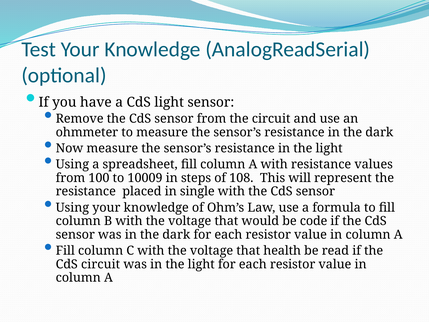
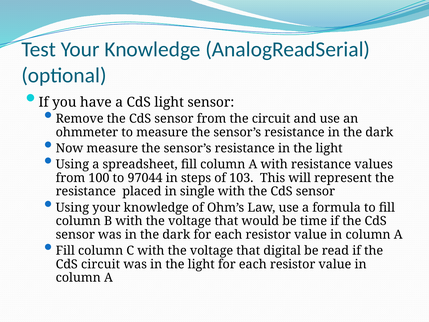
10009: 10009 -> 97044
108: 108 -> 103
code: code -> time
health: health -> digital
